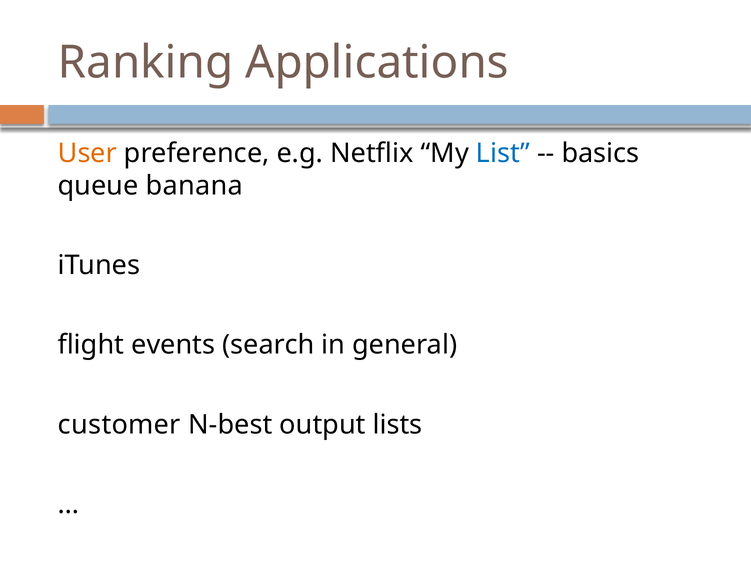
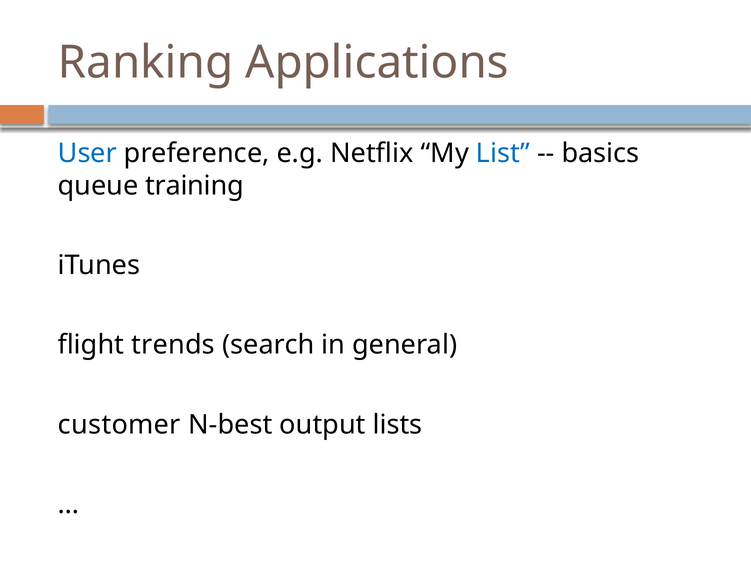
User colour: orange -> blue
banana: banana -> training
events: events -> trends
